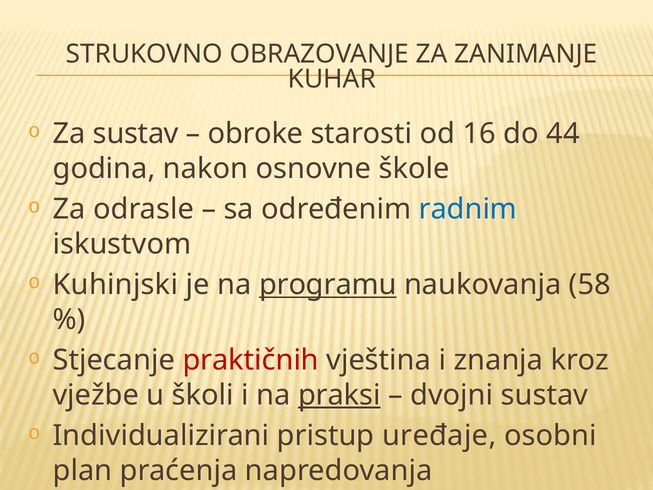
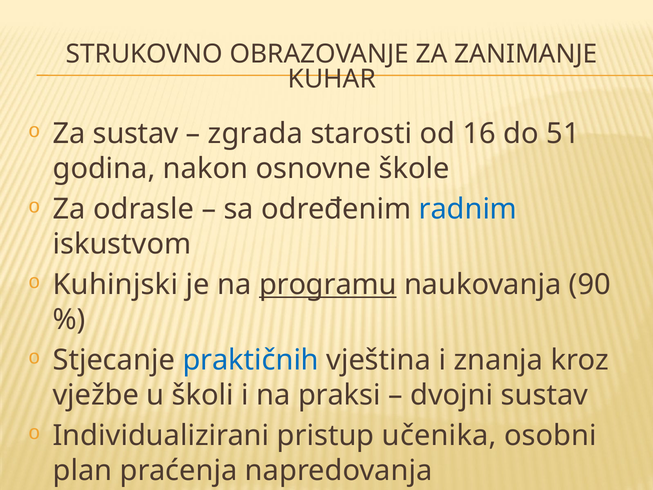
obroke: obroke -> zgrada
44: 44 -> 51
58: 58 -> 90
praktičnih colour: red -> blue
praksi underline: present -> none
uređaje: uređaje -> učenika
